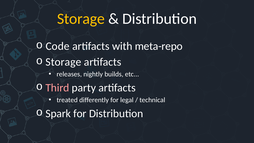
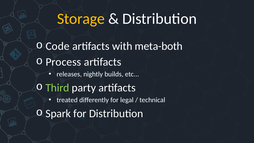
meta-repo: meta-repo -> meta-both
Storage at (63, 62): Storage -> Process
Third colour: pink -> light green
